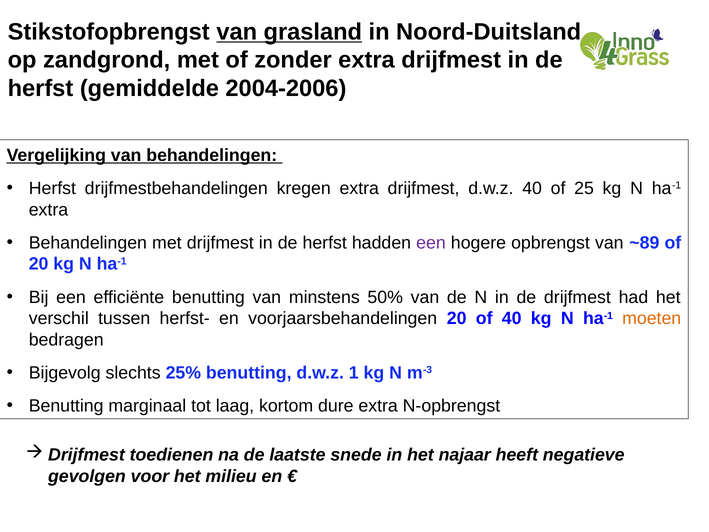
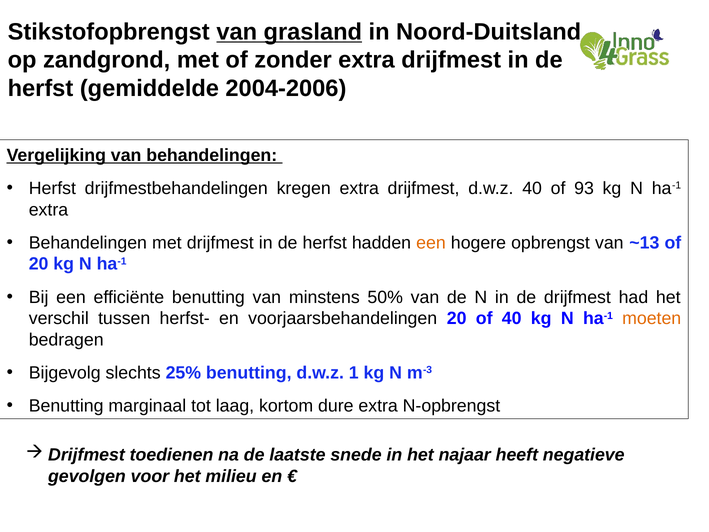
25: 25 -> 93
een at (431, 243) colour: purple -> orange
~89: ~89 -> ~13
